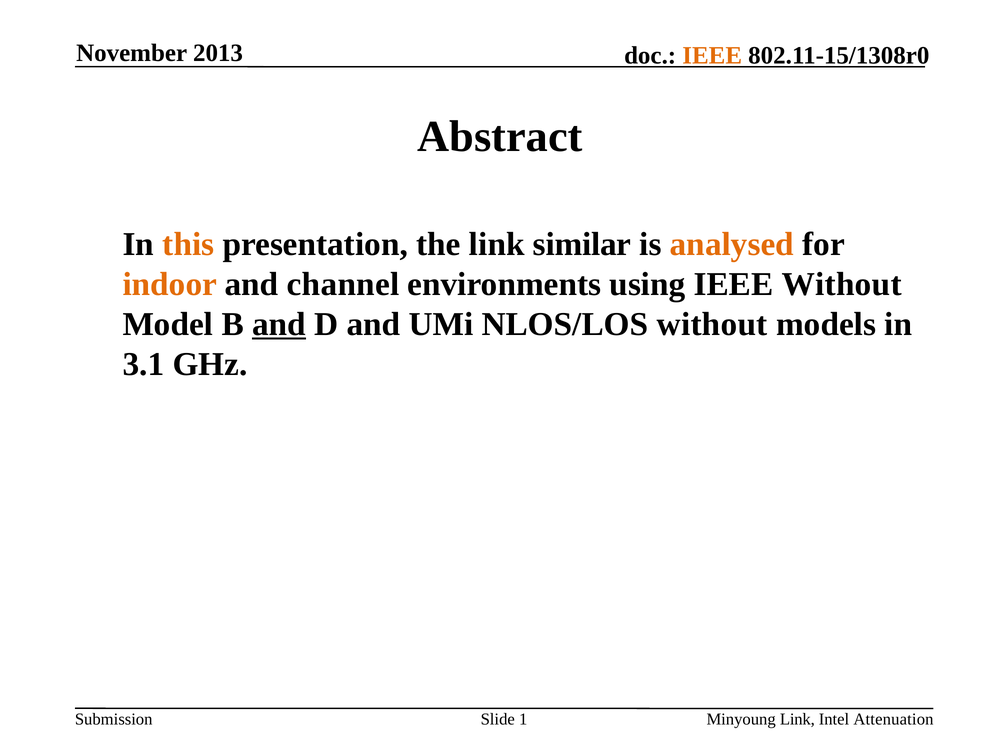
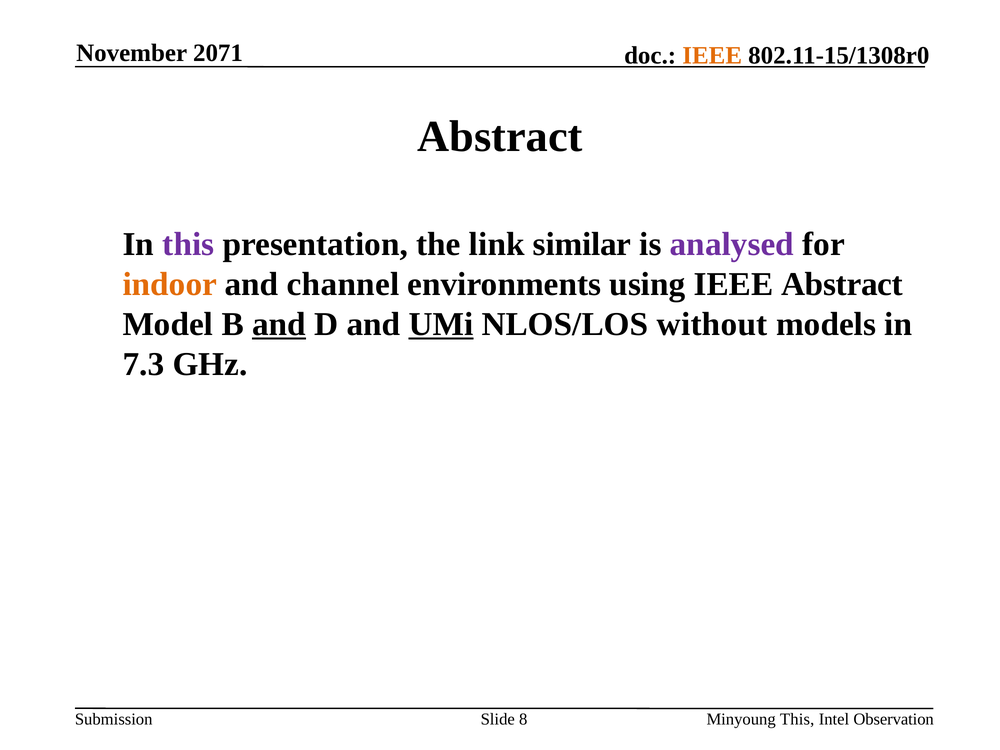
2013: 2013 -> 2071
this at (188, 244) colour: orange -> purple
analysed colour: orange -> purple
IEEE Without: Without -> Abstract
UMi underline: none -> present
3.1: 3.1 -> 7.3
1: 1 -> 8
Minyoung Link: Link -> This
Attenuation: Attenuation -> Observation
